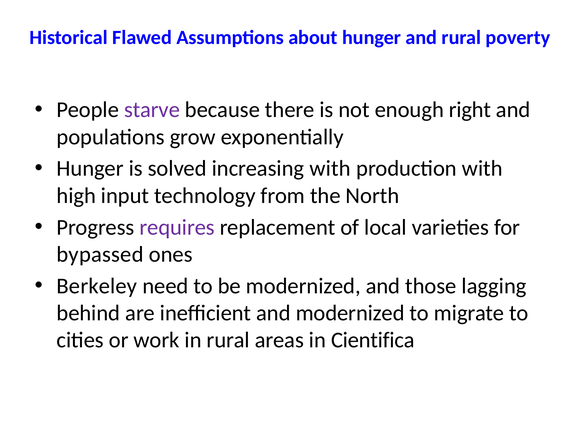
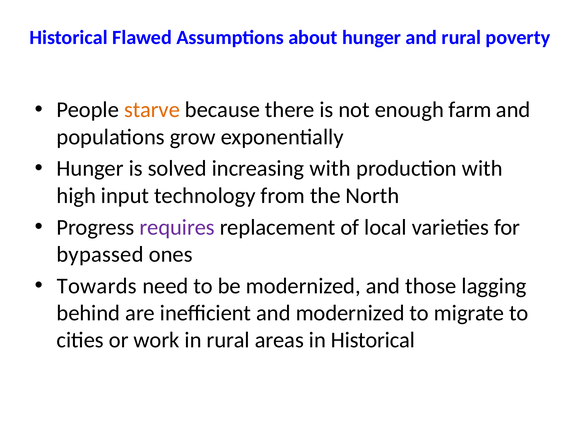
starve colour: purple -> orange
right: right -> farm
Berkeley: Berkeley -> Towards
in Cientifica: Cientifica -> Historical
